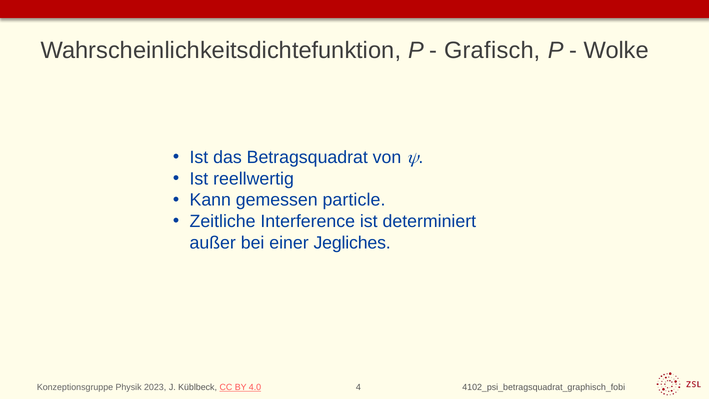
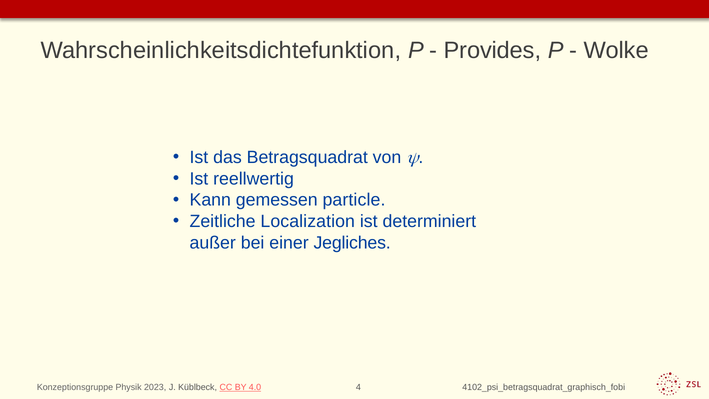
Grafisch: Grafisch -> Provides
Interference: Interference -> Localization
